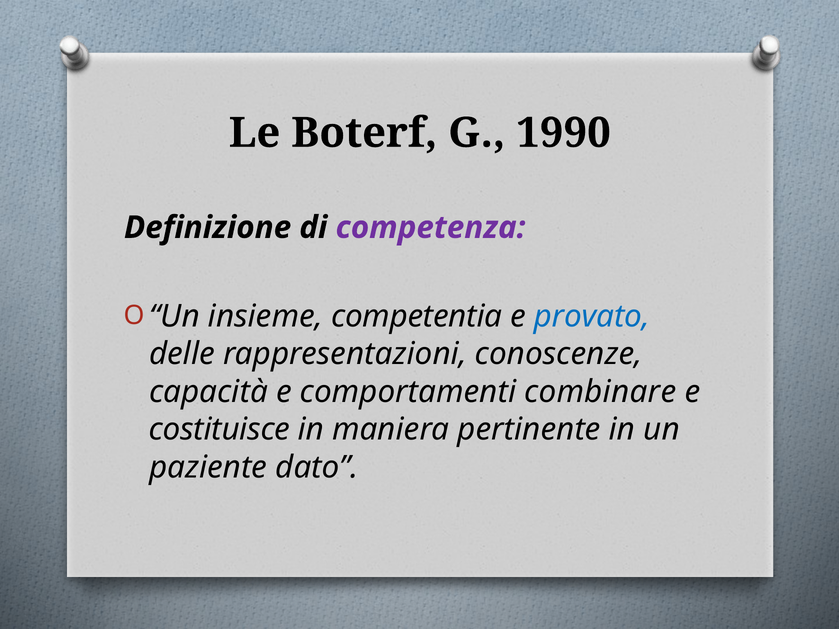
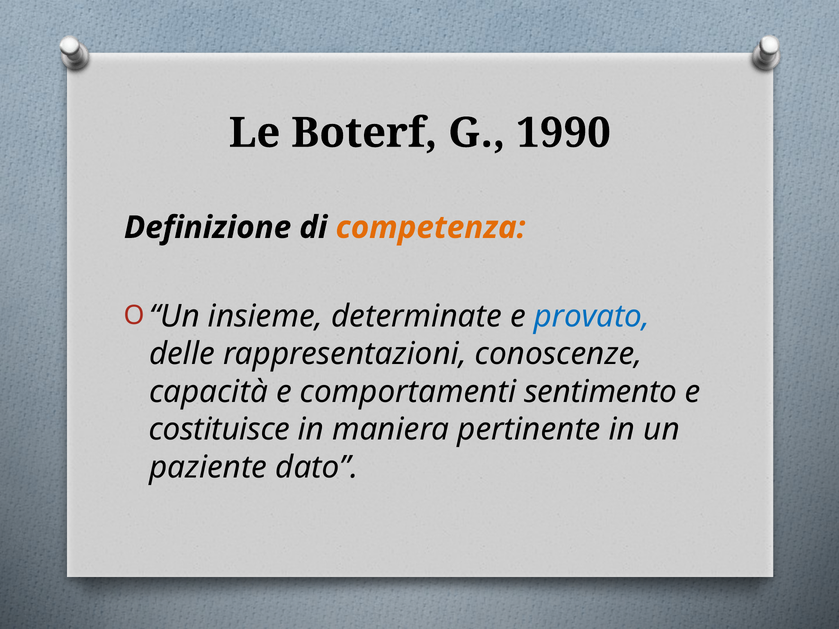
competenza colour: purple -> orange
competentia: competentia -> determinate
combinare: combinare -> sentimento
